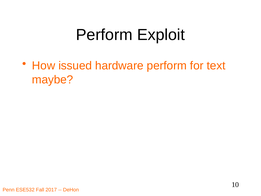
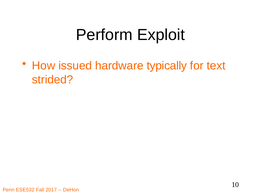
hardware perform: perform -> typically
maybe: maybe -> strided
